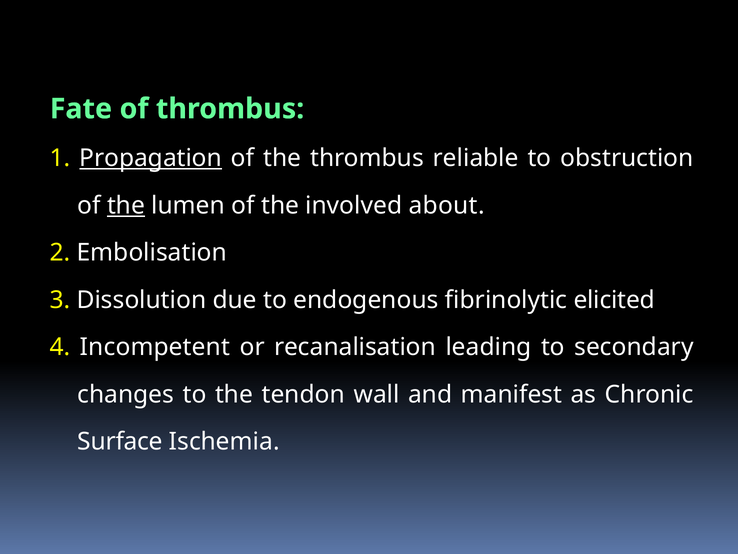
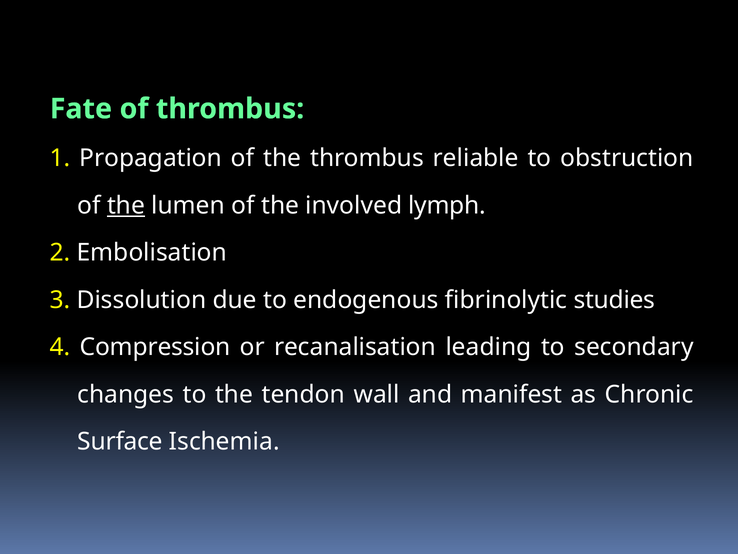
Propagation underline: present -> none
about: about -> lymph
elicited: elicited -> studies
Incompetent: Incompetent -> Compression
